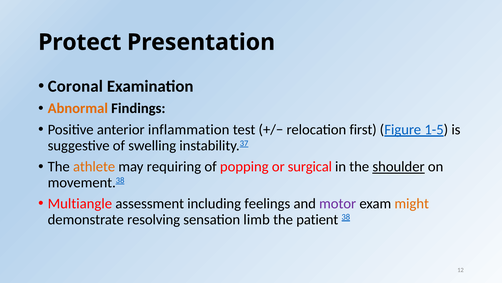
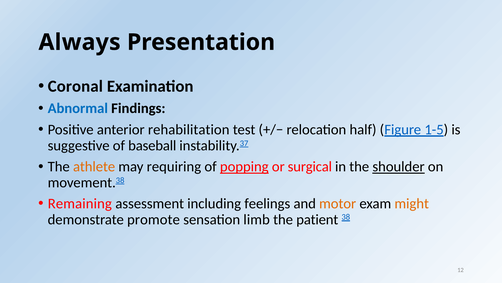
Protect: Protect -> Always
Abnormal colour: orange -> blue
inflammation: inflammation -> rehabilitation
first: first -> half
swelling: swelling -> baseball
popping underline: none -> present
Multiangle: Multiangle -> Remaining
motor colour: purple -> orange
resolving: resolving -> promote
